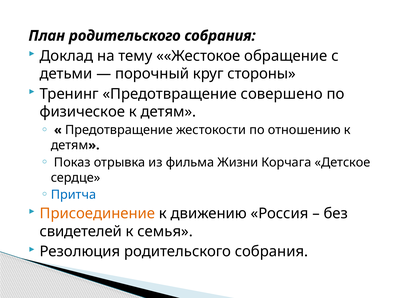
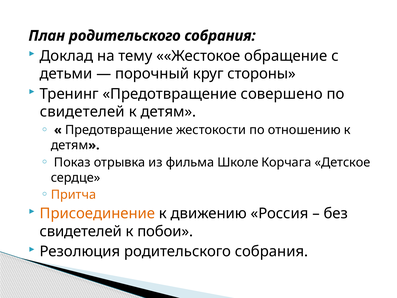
физическое at (82, 112): физическое -> свидетелей
Жизни: Жизни -> Школе
Притча colour: blue -> orange
семья: семья -> побои
